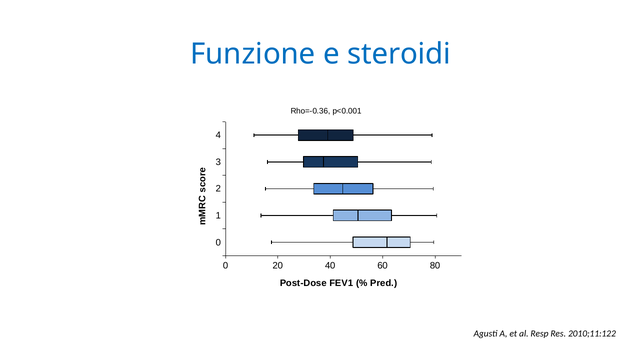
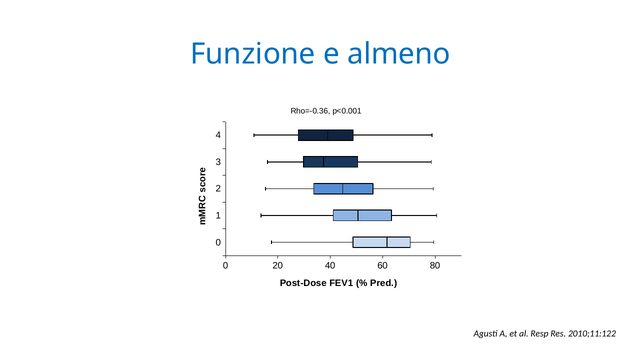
steroidi: steroidi -> almeno
